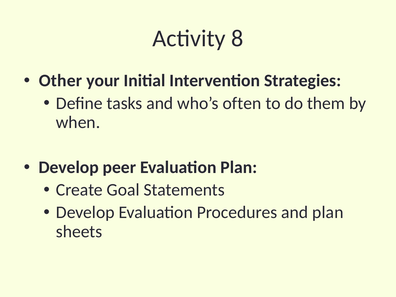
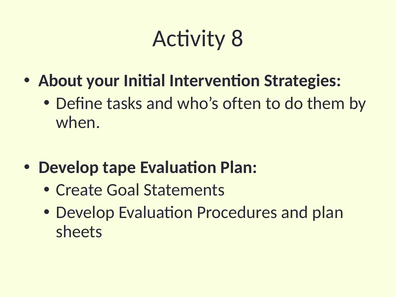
Other: Other -> About
peer: peer -> tape
